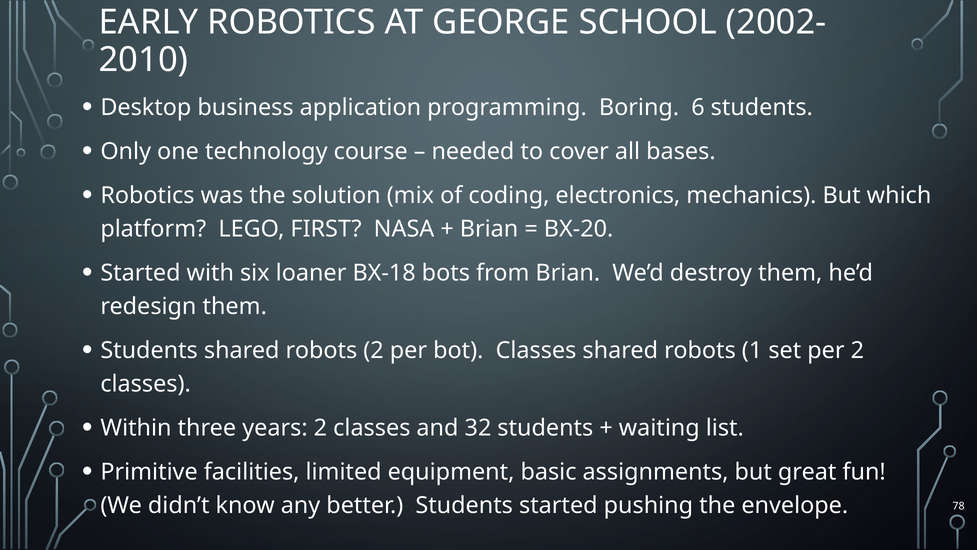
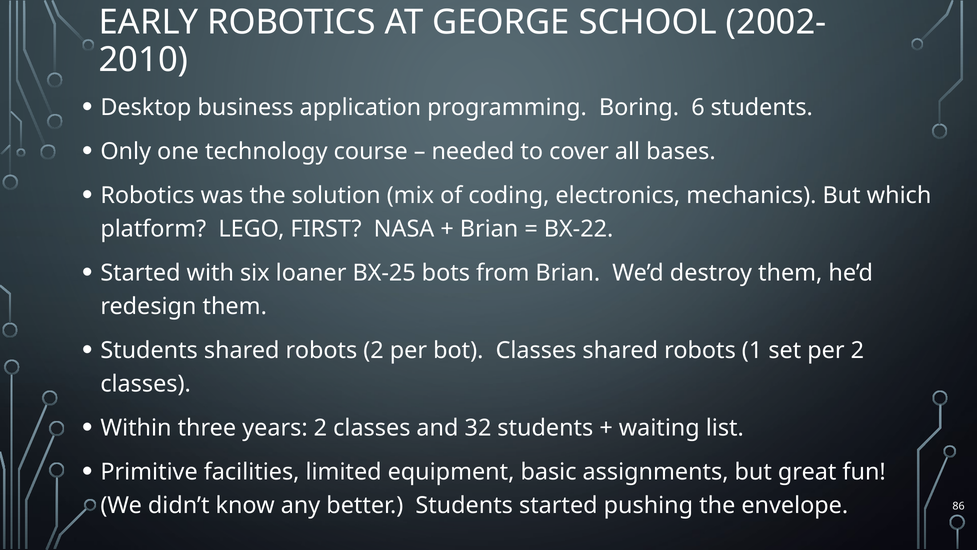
BX-20: BX-20 -> BX-22
BX-18: BX-18 -> BX-25
78: 78 -> 86
